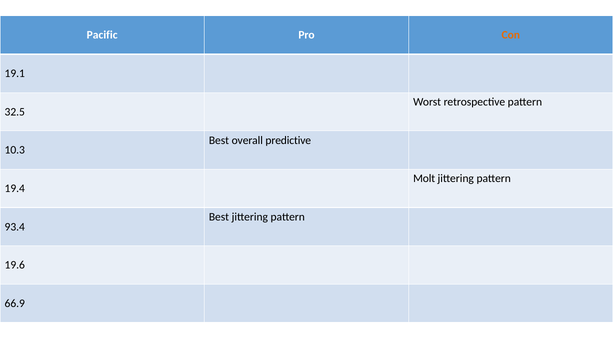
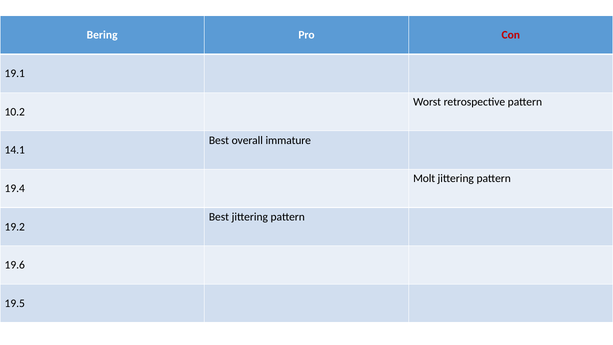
Pacific: Pacific -> Bering
Con colour: orange -> red
32.5: 32.5 -> 10.2
predictive: predictive -> immature
10.3: 10.3 -> 14.1
93.4: 93.4 -> 19.2
66.9: 66.9 -> 19.5
